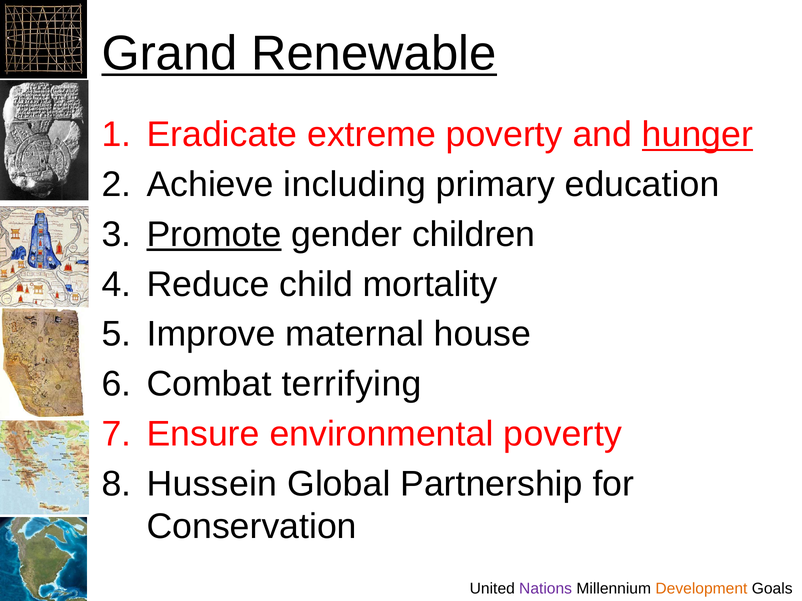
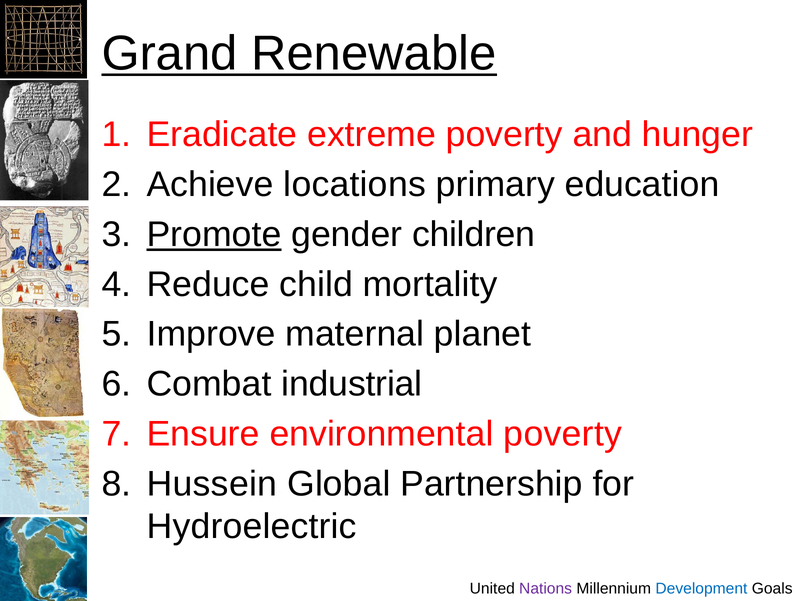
hunger underline: present -> none
including: including -> locations
house: house -> planet
terrifying: terrifying -> industrial
Conservation: Conservation -> Hydroelectric
Development colour: orange -> blue
